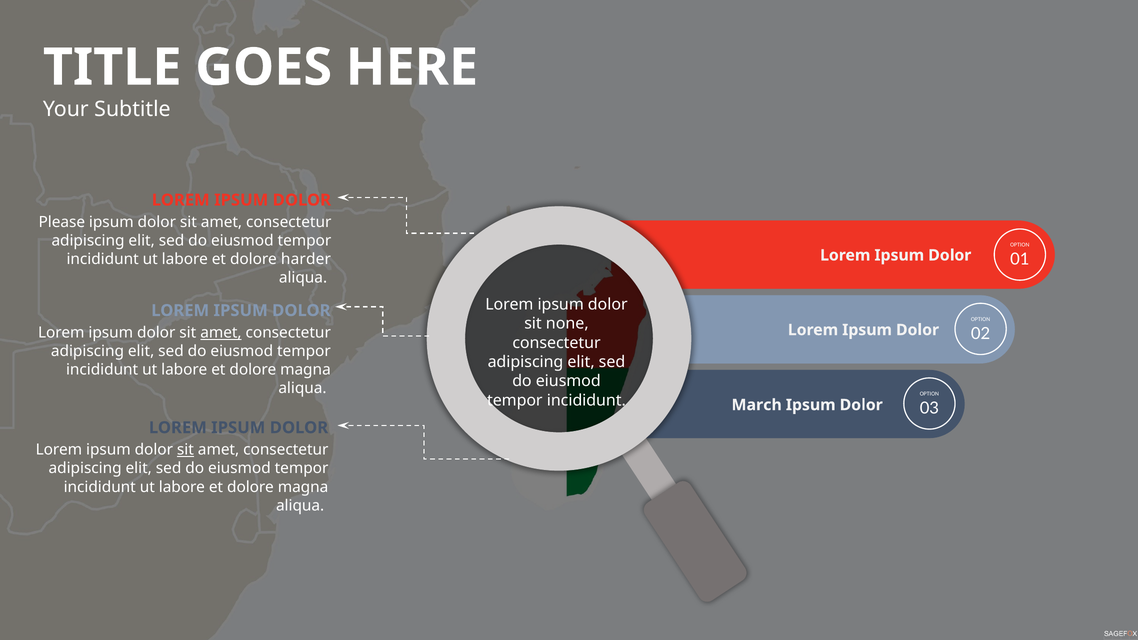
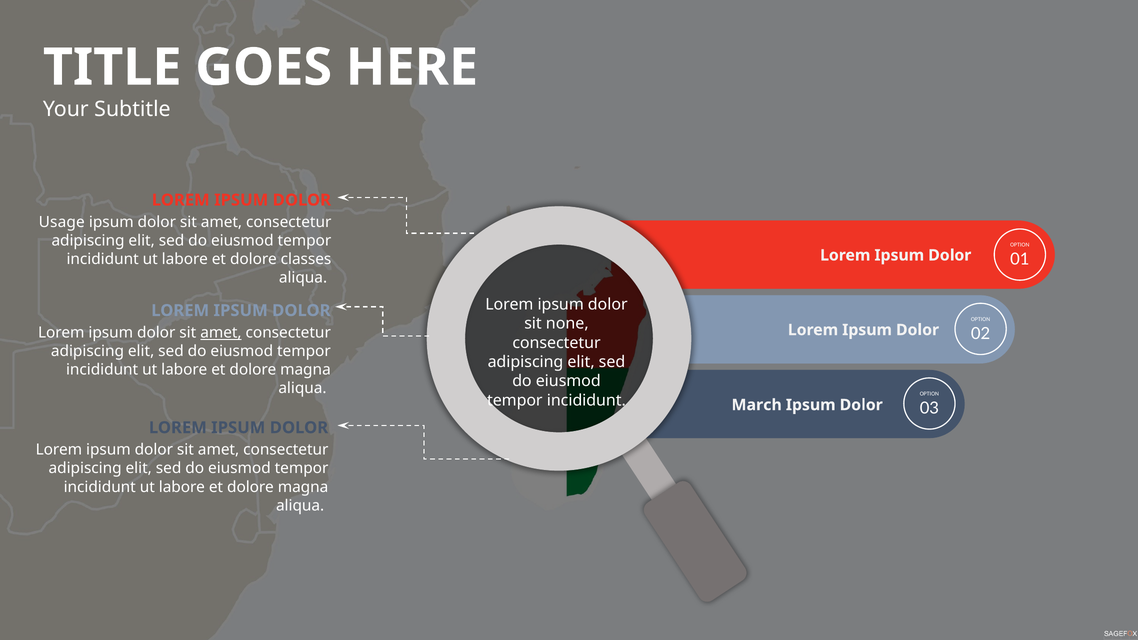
Please: Please -> Usage
harder: harder -> classes
sit at (185, 450) underline: present -> none
